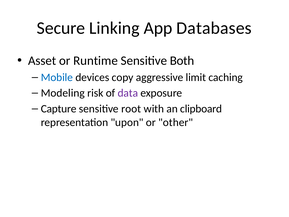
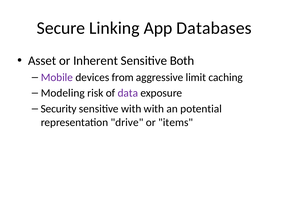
Runtime: Runtime -> Inherent
Mobile colour: blue -> purple
copy: copy -> from
Capture: Capture -> Security
sensitive root: root -> with
clipboard: clipboard -> potential
upon: upon -> drive
other: other -> items
